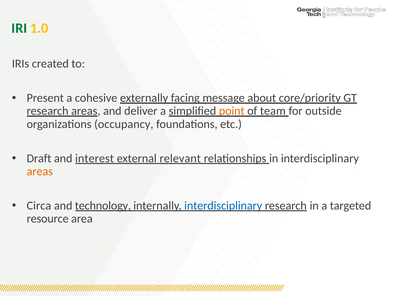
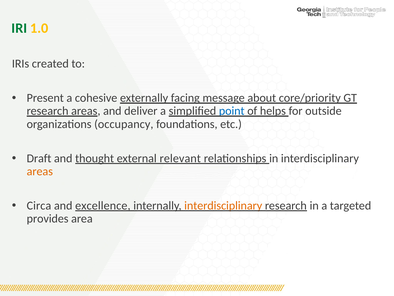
point colour: orange -> blue
team: team -> helps
interest: interest -> thought
technology: technology -> excellence
interdisciplinary at (223, 205) colour: blue -> orange
resource: resource -> provides
